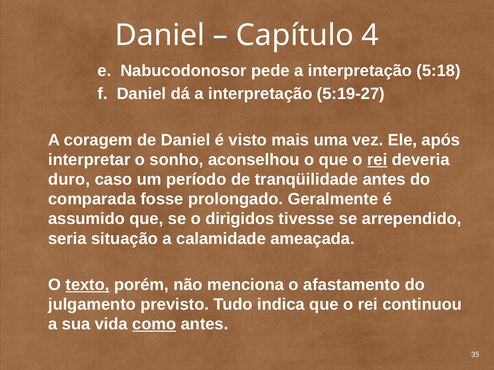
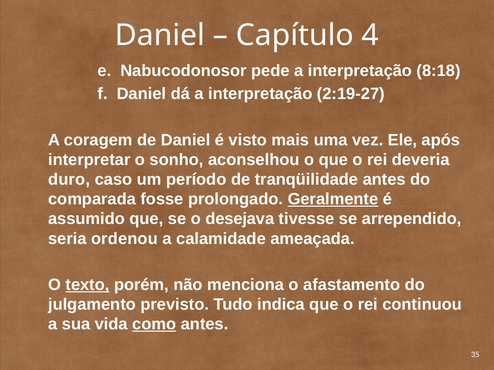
5:18: 5:18 -> 8:18
5:19-27: 5:19-27 -> 2:19-27
rei at (377, 160) underline: present -> none
Geralmente underline: none -> present
dirigidos: dirigidos -> desejava
situação: situação -> ordenou
